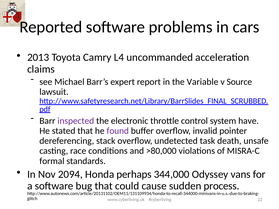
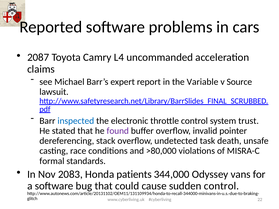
2013: 2013 -> 2087
inspected colour: purple -> blue
have: have -> trust
2094: 2094 -> 2083
perhaps: perhaps -> patients
sudden process: process -> control
